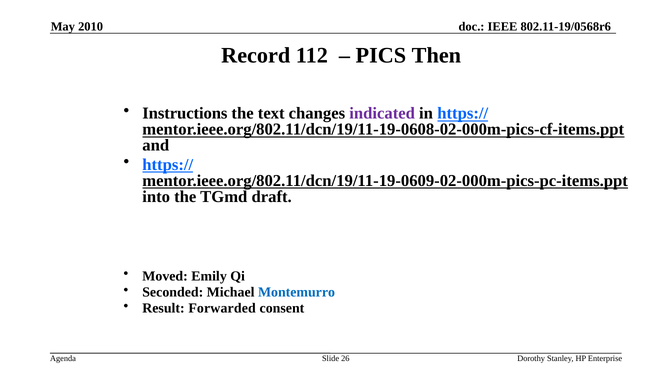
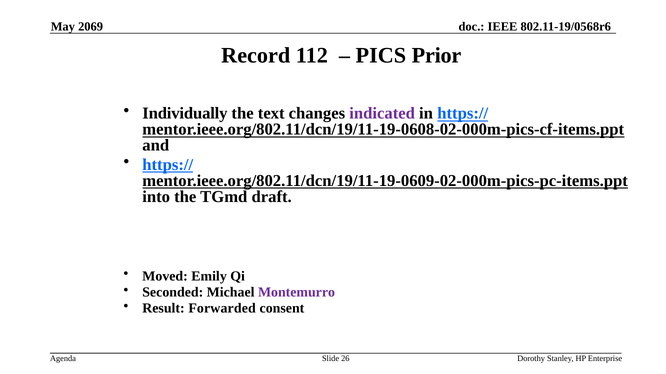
2010: 2010 -> 2069
Then: Then -> Prior
Instructions: Instructions -> Individually
Montemurro colour: blue -> purple
